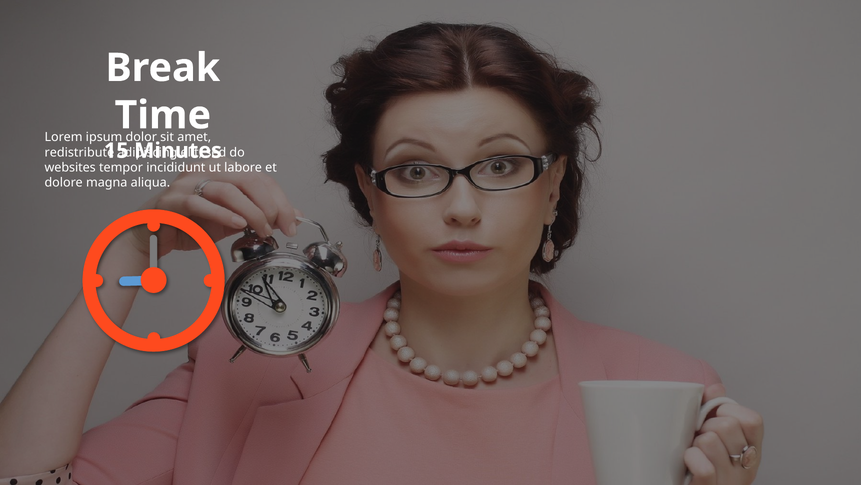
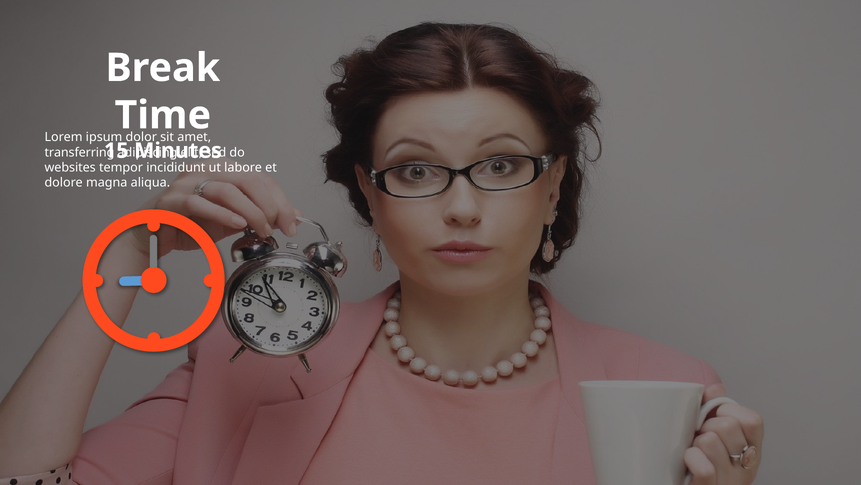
redistribute: redistribute -> transferring
